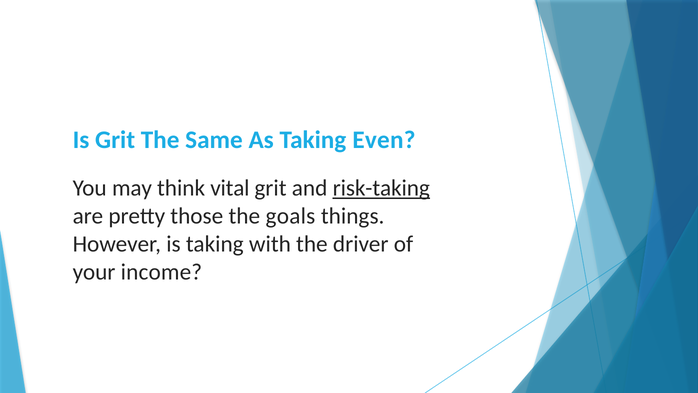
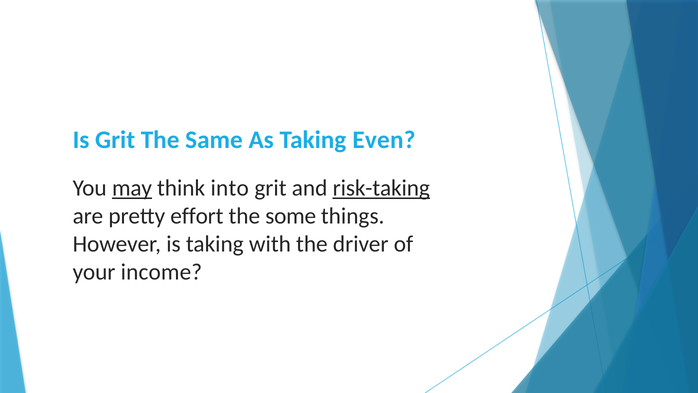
may underline: none -> present
vital: vital -> into
those: those -> effort
goals: goals -> some
